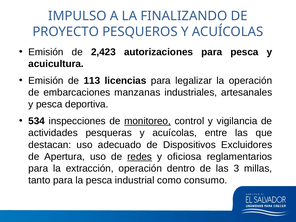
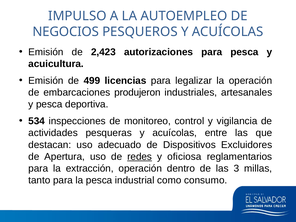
FINALIZANDO: FINALIZANDO -> AUTOEMPLEO
PROYECTO: PROYECTO -> NEGOCIOS
113: 113 -> 499
manzanas: manzanas -> produjeron
monitoreo underline: present -> none
